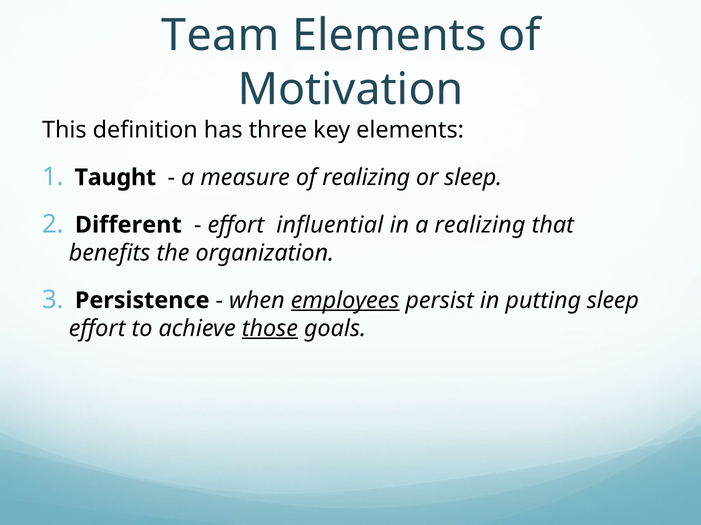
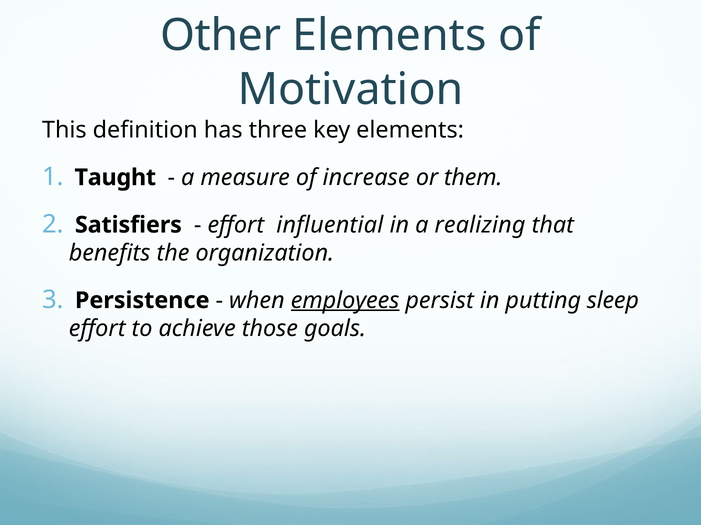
Team: Team -> Other
of realizing: realizing -> increase
or sleep: sleep -> them
Different: Different -> Satisfiers
those underline: present -> none
